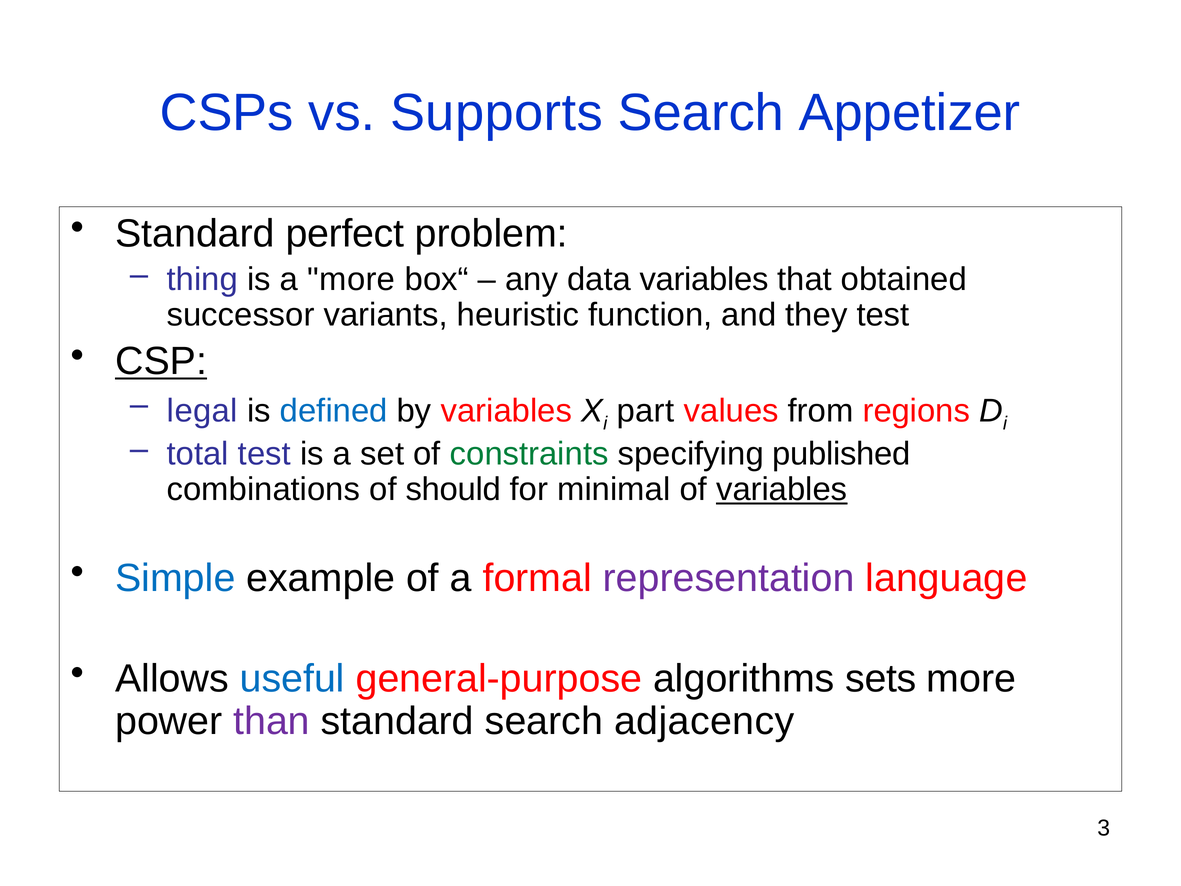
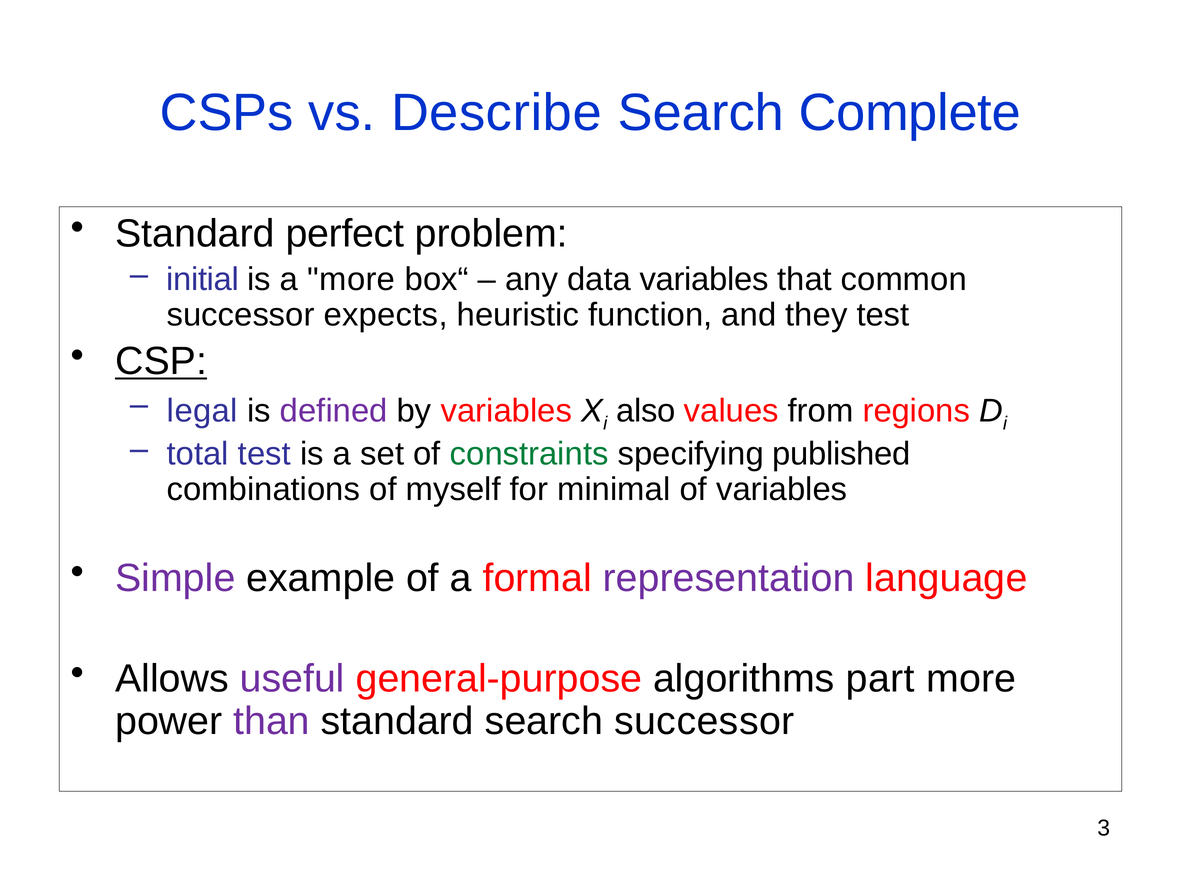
Supports: Supports -> Describe
Appetizer: Appetizer -> Complete
thing: thing -> initial
obtained: obtained -> common
variants: variants -> expects
defined colour: blue -> purple
part: part -> also
should: should -> myself
variables at (782, 489) underline: present -> none
Simple colour: blue -> purple
useful colour: blue -> purple
sets: sets -> part
search adjacency: adjacency -> successor
